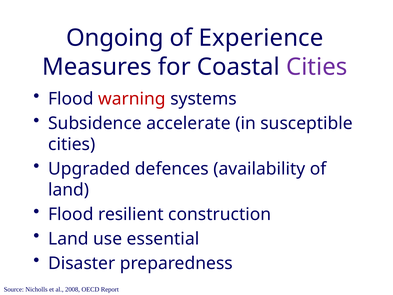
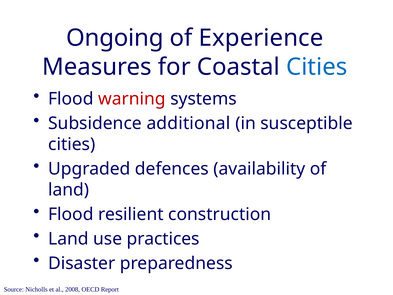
Cities at (317, 67) colour: purple -> blue
accelerate: accelerate -> additional
essential: essential -> practices
